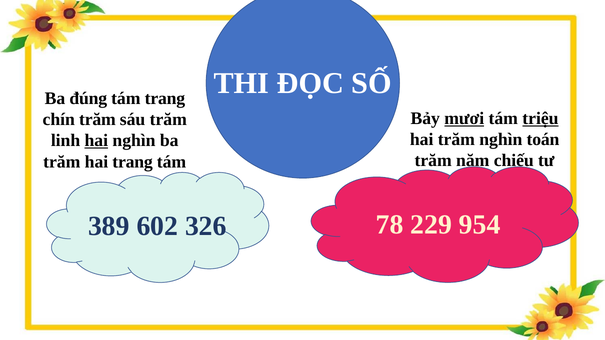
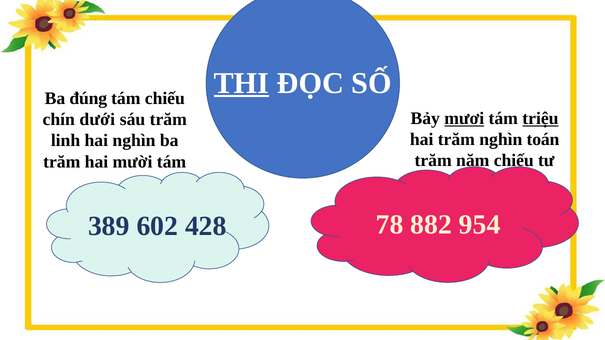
THI underline: none -> present
tám trang: trang -> chiếu
chín trăm: trăm -> dưới
hai at (96, 141) underline: present -> none
hai trang: trang -> mười
326: 326 -> 428
229: 229 -> 882
